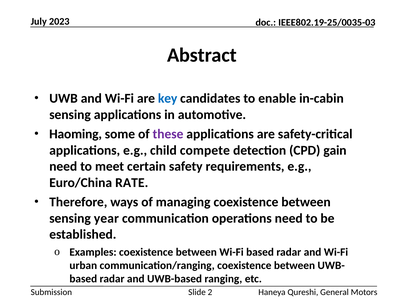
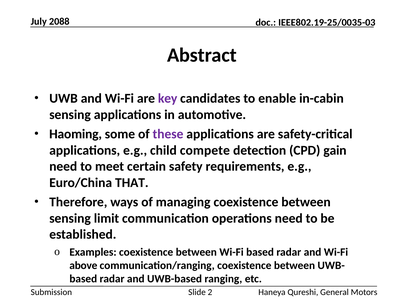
2023: 2023 -> 2088
key colour: blue -> purple
RATE: RATE -> THAT
year: year -> limit
urban: urban -> above
